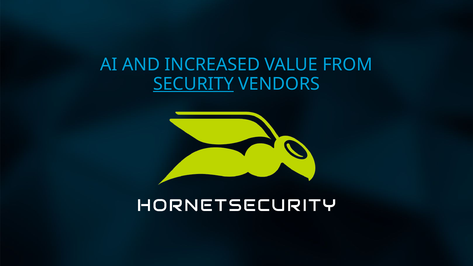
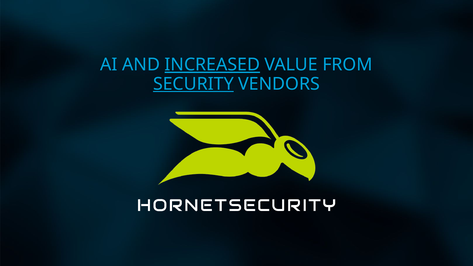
INCREASED underline: none -> present
